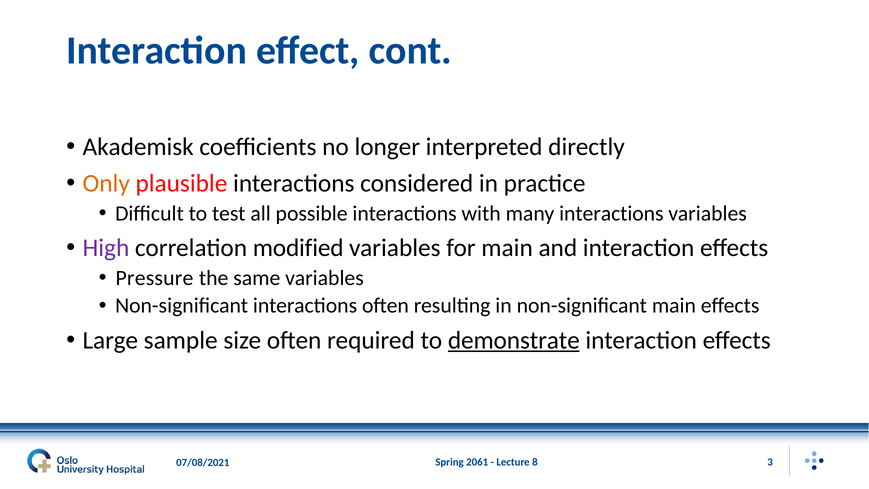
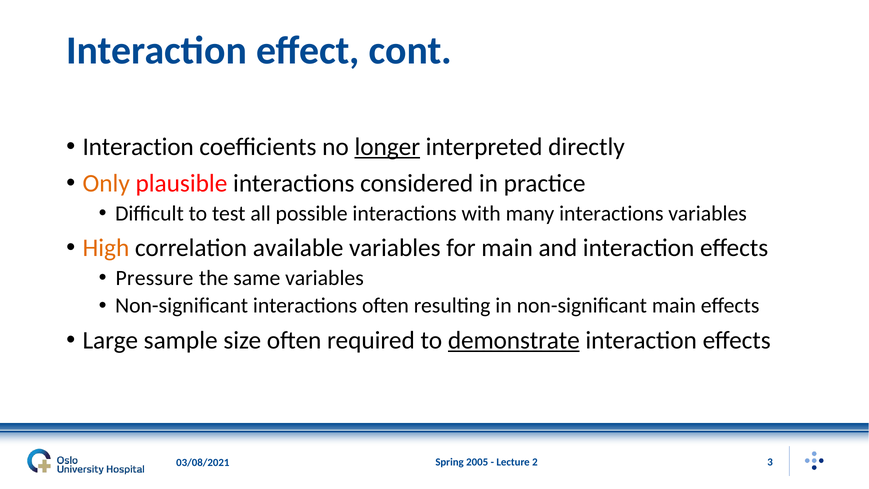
Akademisk at (138, 147): Akademisk -> Interaction
longer underline: none -> present
High colour: purple -> orange
modified: modified -> available
2061: 2061 -> 2005
8: 8 -> 2
07/08/2021: 07/08/2021 -> 03/08/2021
